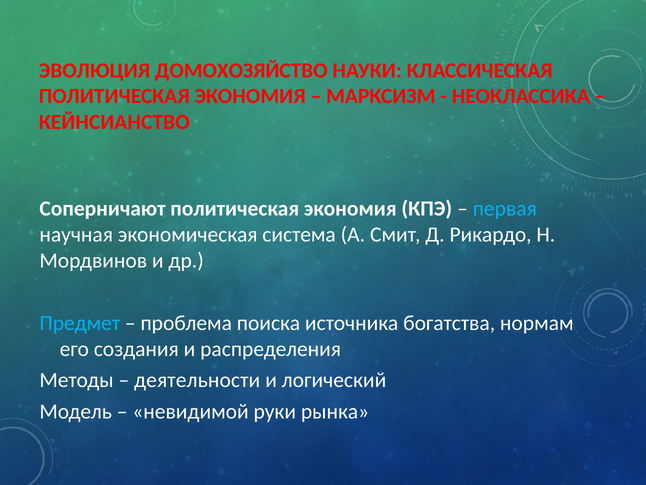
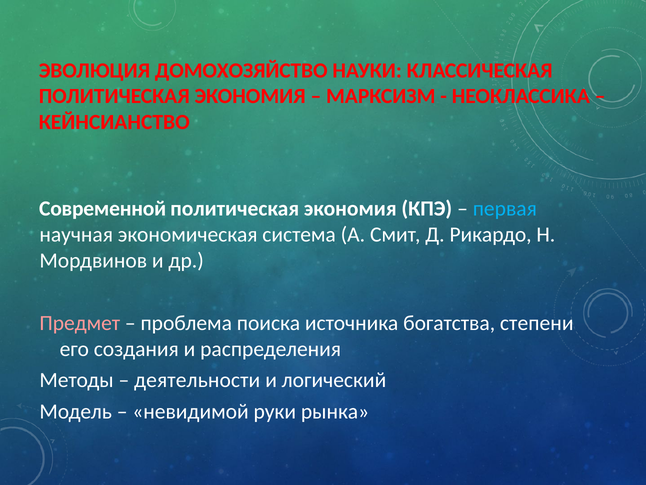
Соперничают: Соперничают -> Современной
Предмет colour: light blue -> pink
нормам: нормам -> степени
